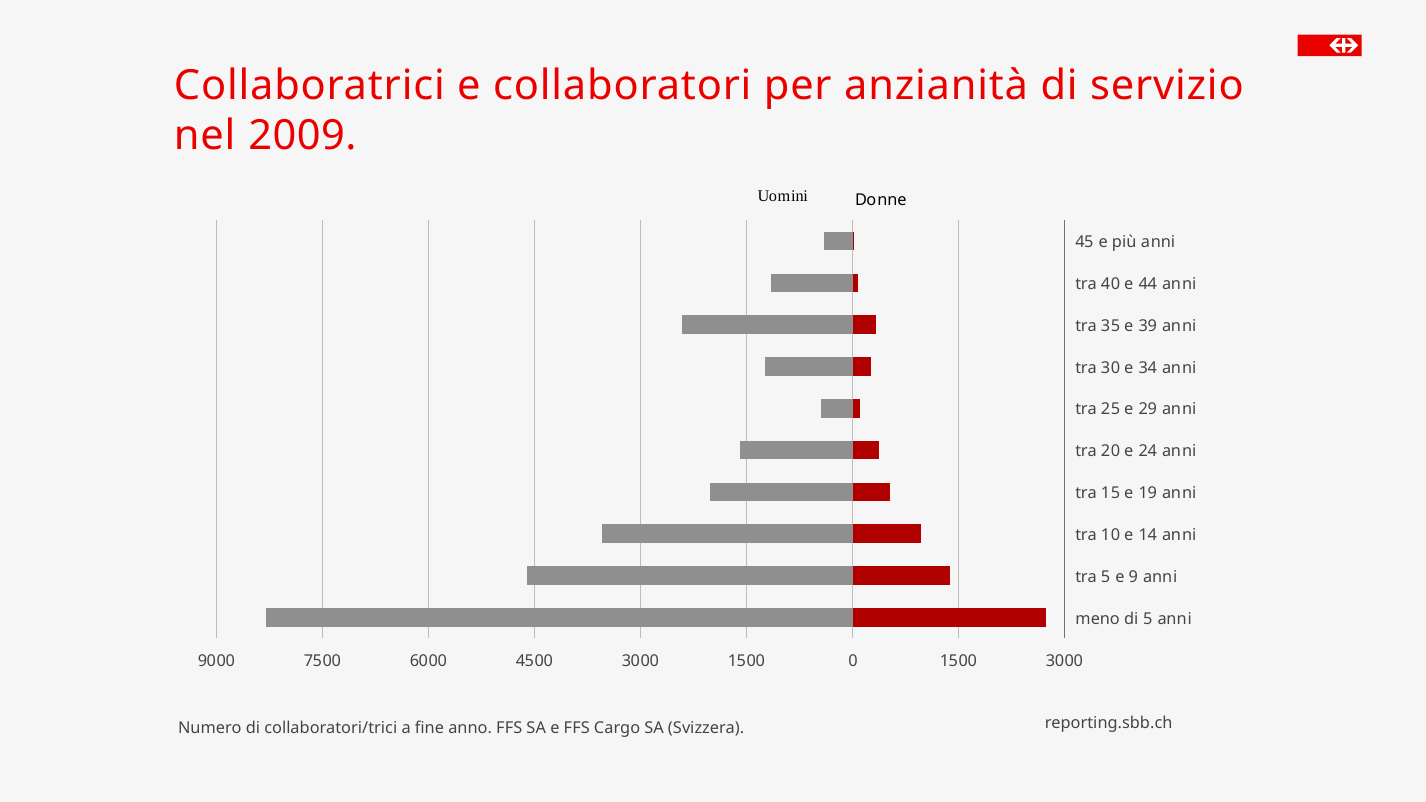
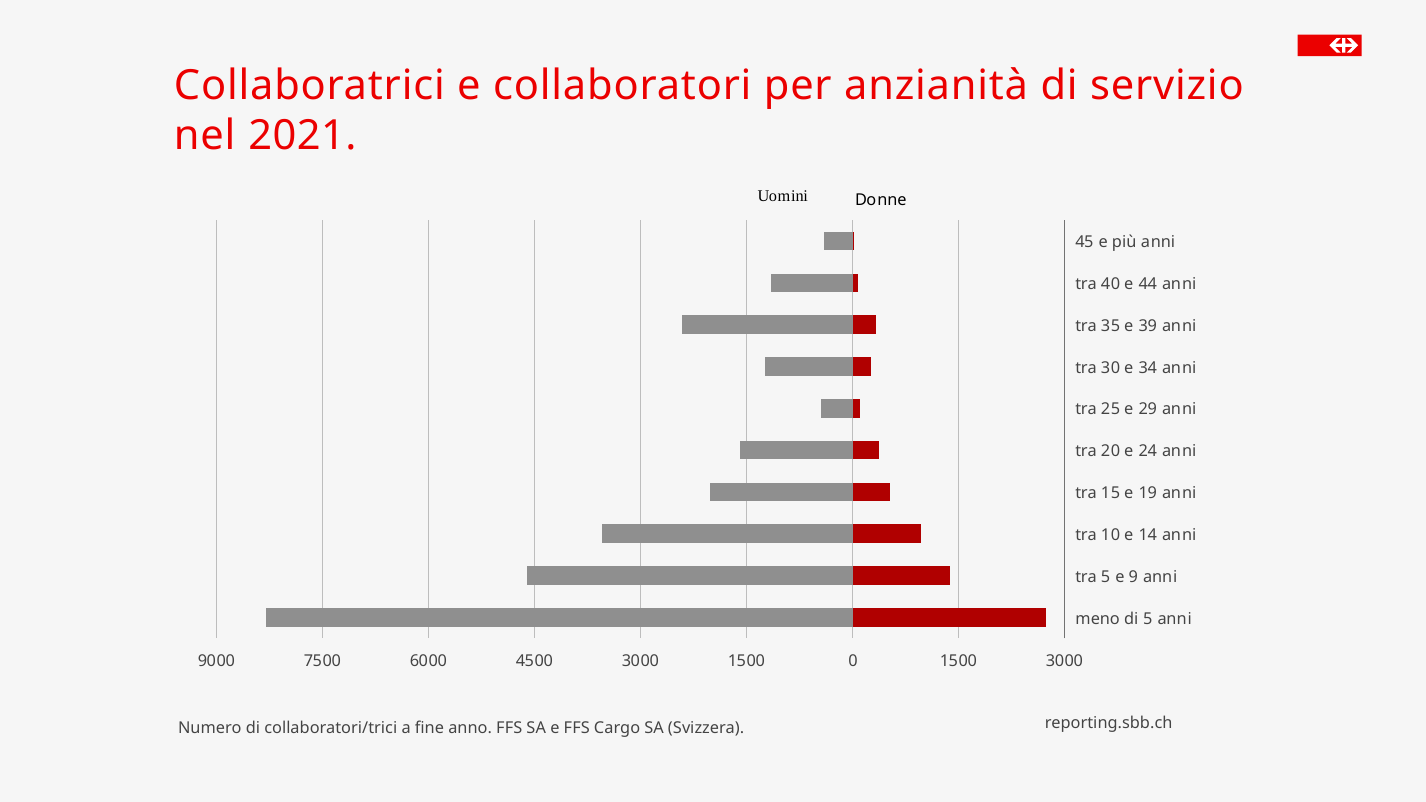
2009: 2009 -> 2021
